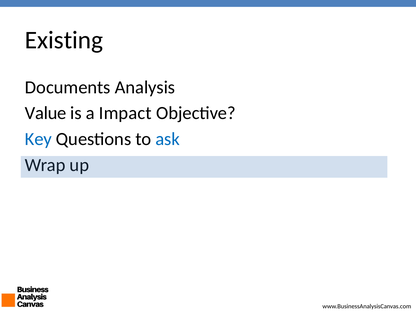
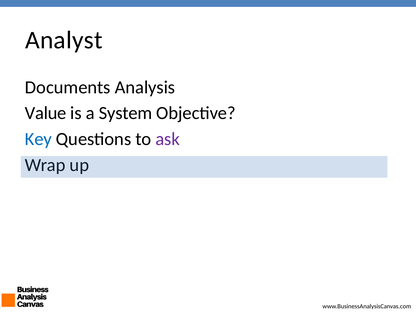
Existing: Existing -> Analyst
Impact: Impact -> System
ask colour: blue -> purple
